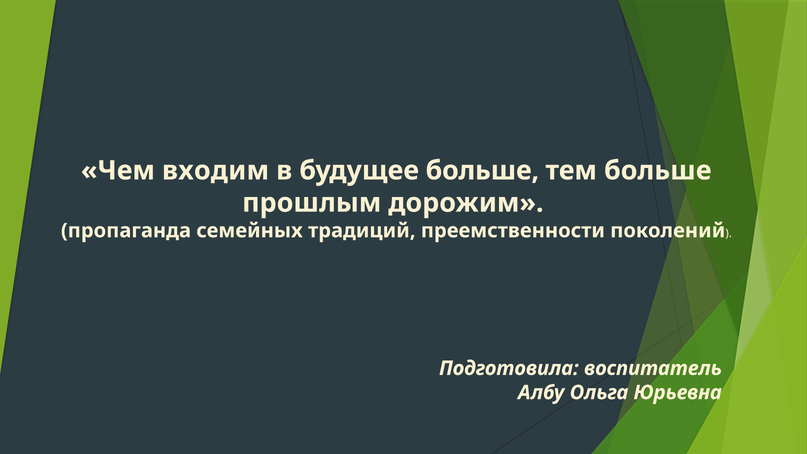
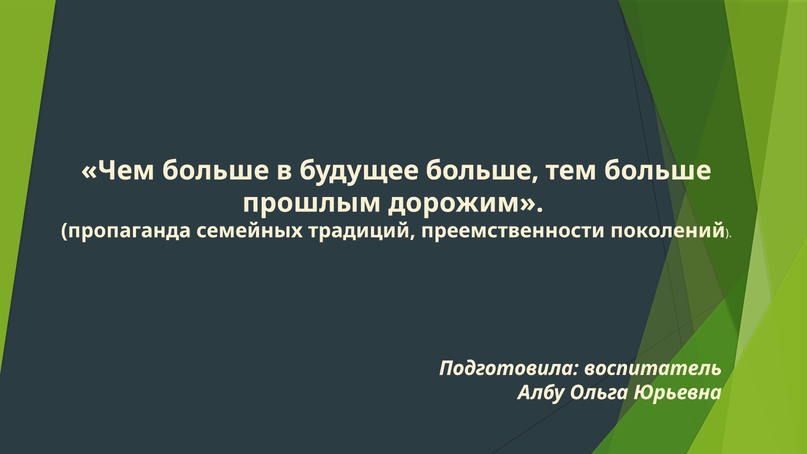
Чем входим: входим -> больше
